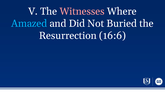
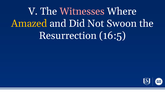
Amazed colour: light blue -> yellow
Buried: Buried -> Swoon
16:6: 16:6 -> 16:5
